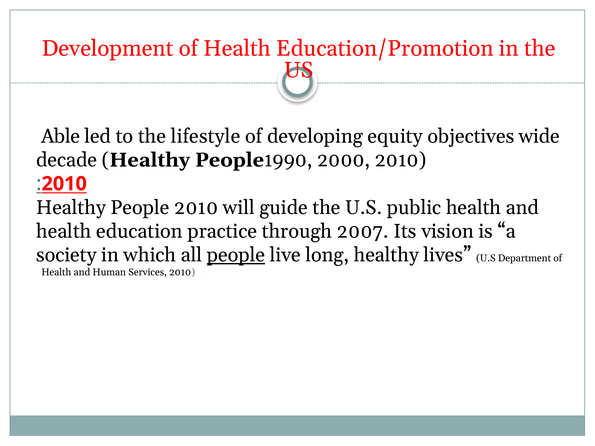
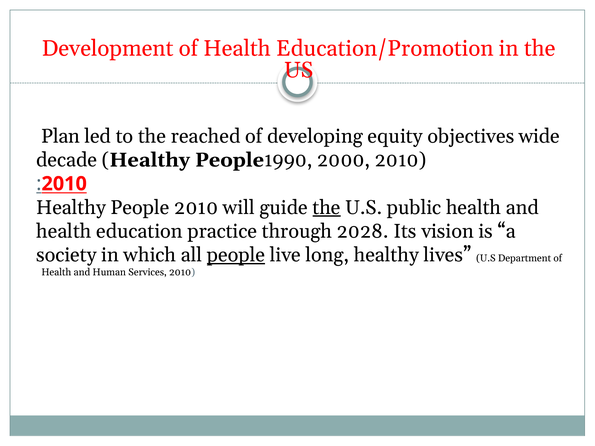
Able: Able -> Plan
lifestyle: lifestyle -> reached
the at (327, 208) underline: none -> present
2007: 2007 -> 2028
